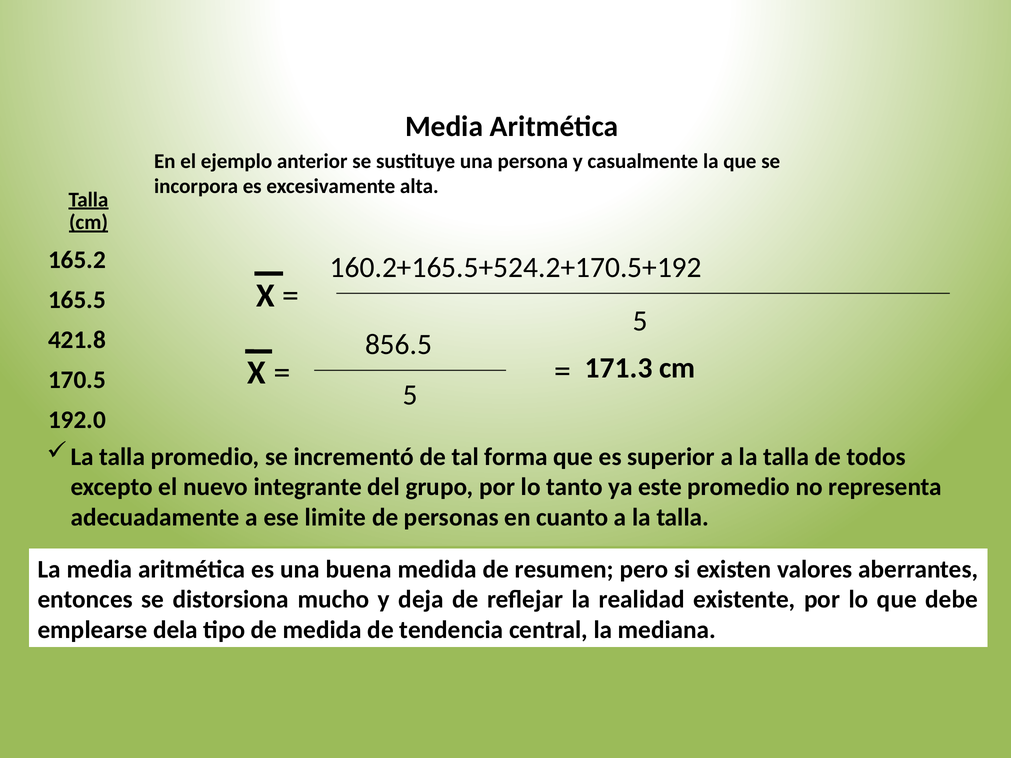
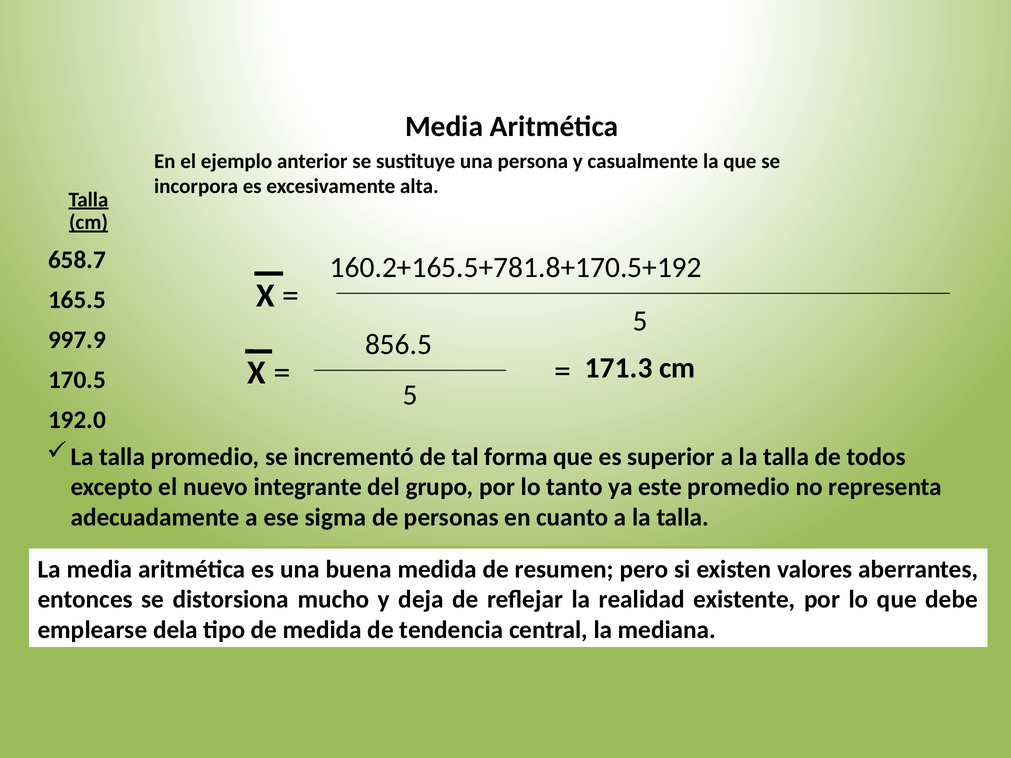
165.2: 165.2 -> 658.7
160.2+165.5+524.2+170.5+192: 160.2+165.5+524.2+170.5+192 -> 160.2+165.5+781.8+170.5+192
421.8: 421.8 -> 997.9
limite: limite -> sigma
